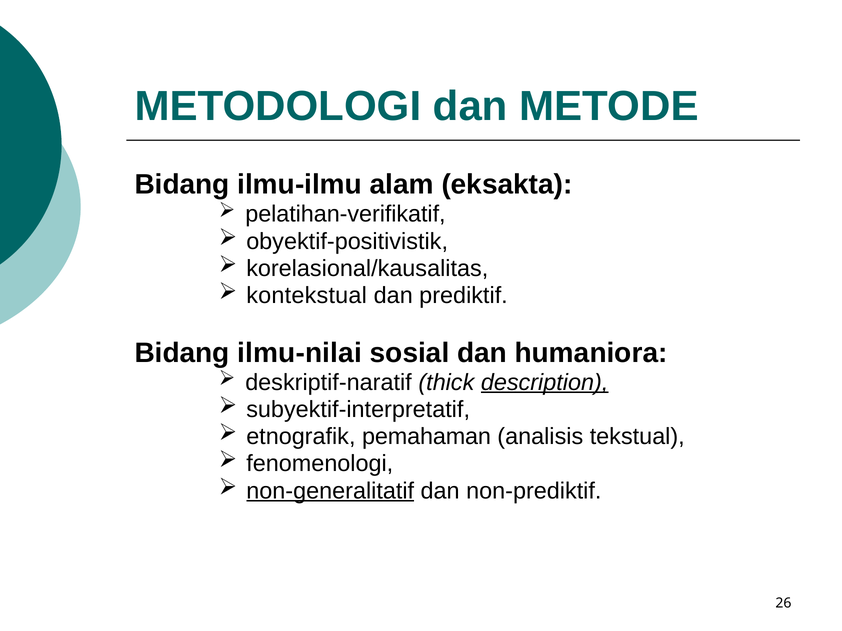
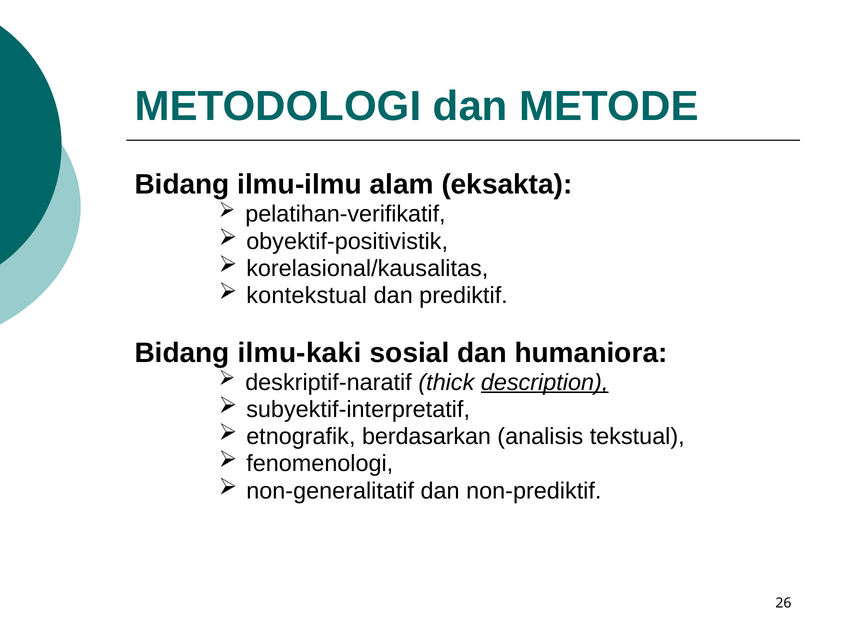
ilmu-nilai: ilmu-nilai -> ilmu-kaki
pemahaman: pemahaman -> berdasarkan
non-generalitatif underline: present -> none
